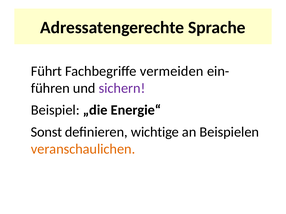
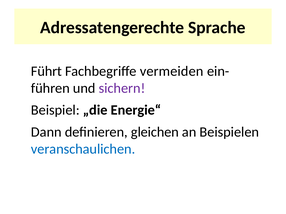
Sonst: Sonst -> Dann
wichtige: wichtige -> gleichen
veranschaulichen colour: orange -> blue
